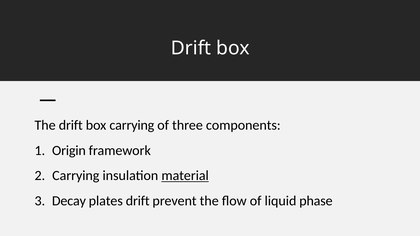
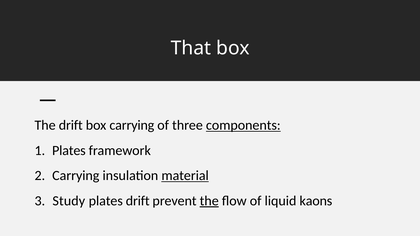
Drift at (191, 48): Drift -> That
components underline: none -> present
Origin at (69, 151): Origin -> Plates
Decay: Decay -> Study
the at (209, 201) underline: none -> present
phase: phase -> kaons
